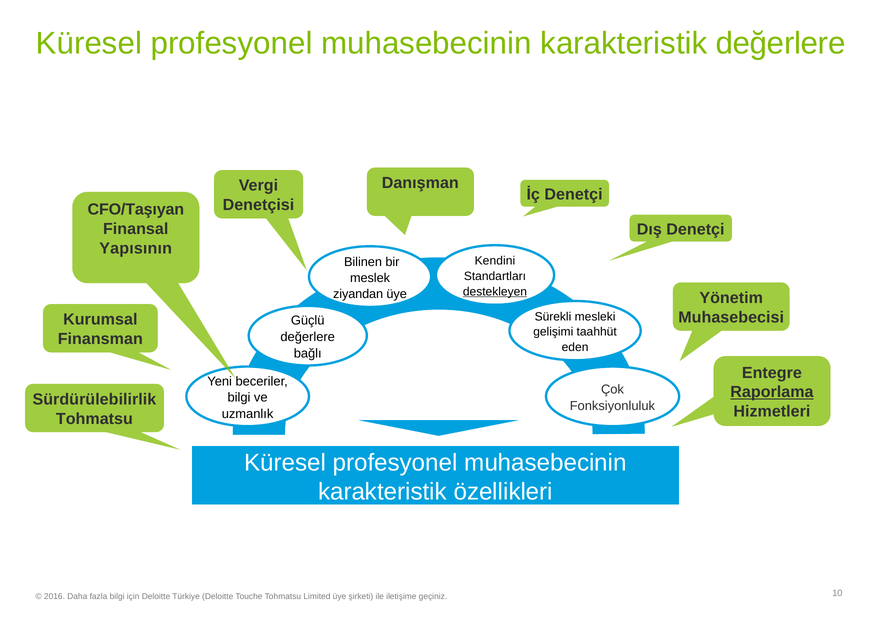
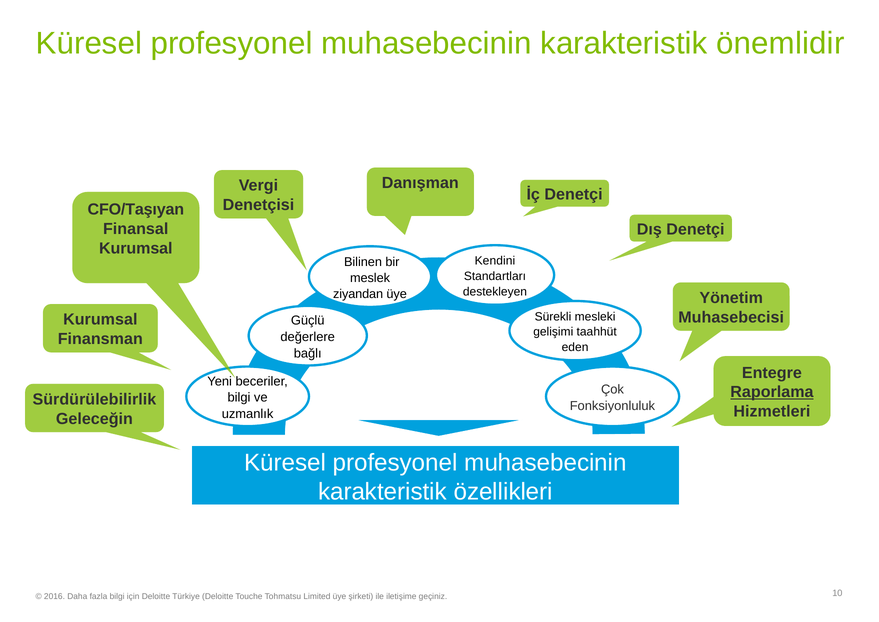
karakteristik değerlere: değerlere -> önemlidir
Yapısının at (136, 248): Yapısının -> Kurumsal
destekleyen underline: present -> none
Tohmatsu at (94, 418): Tohmatsu -> Geleceğin
